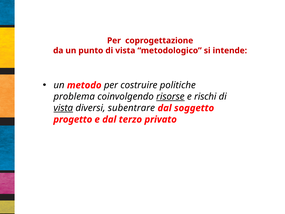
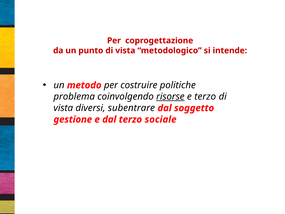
e rischi: rischi -> terzo
vista at (63, 108) underline: present -> none
progetto: progetto -> gestione
privato: privato -> sociale
